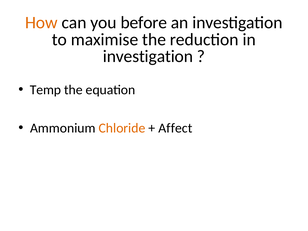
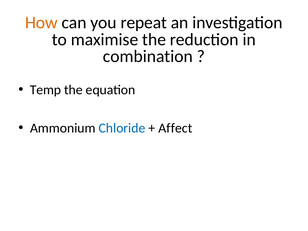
before: before -> repeat
investigation at (148, 56): investigation -> combination
Chloride colour: orange -> blue
